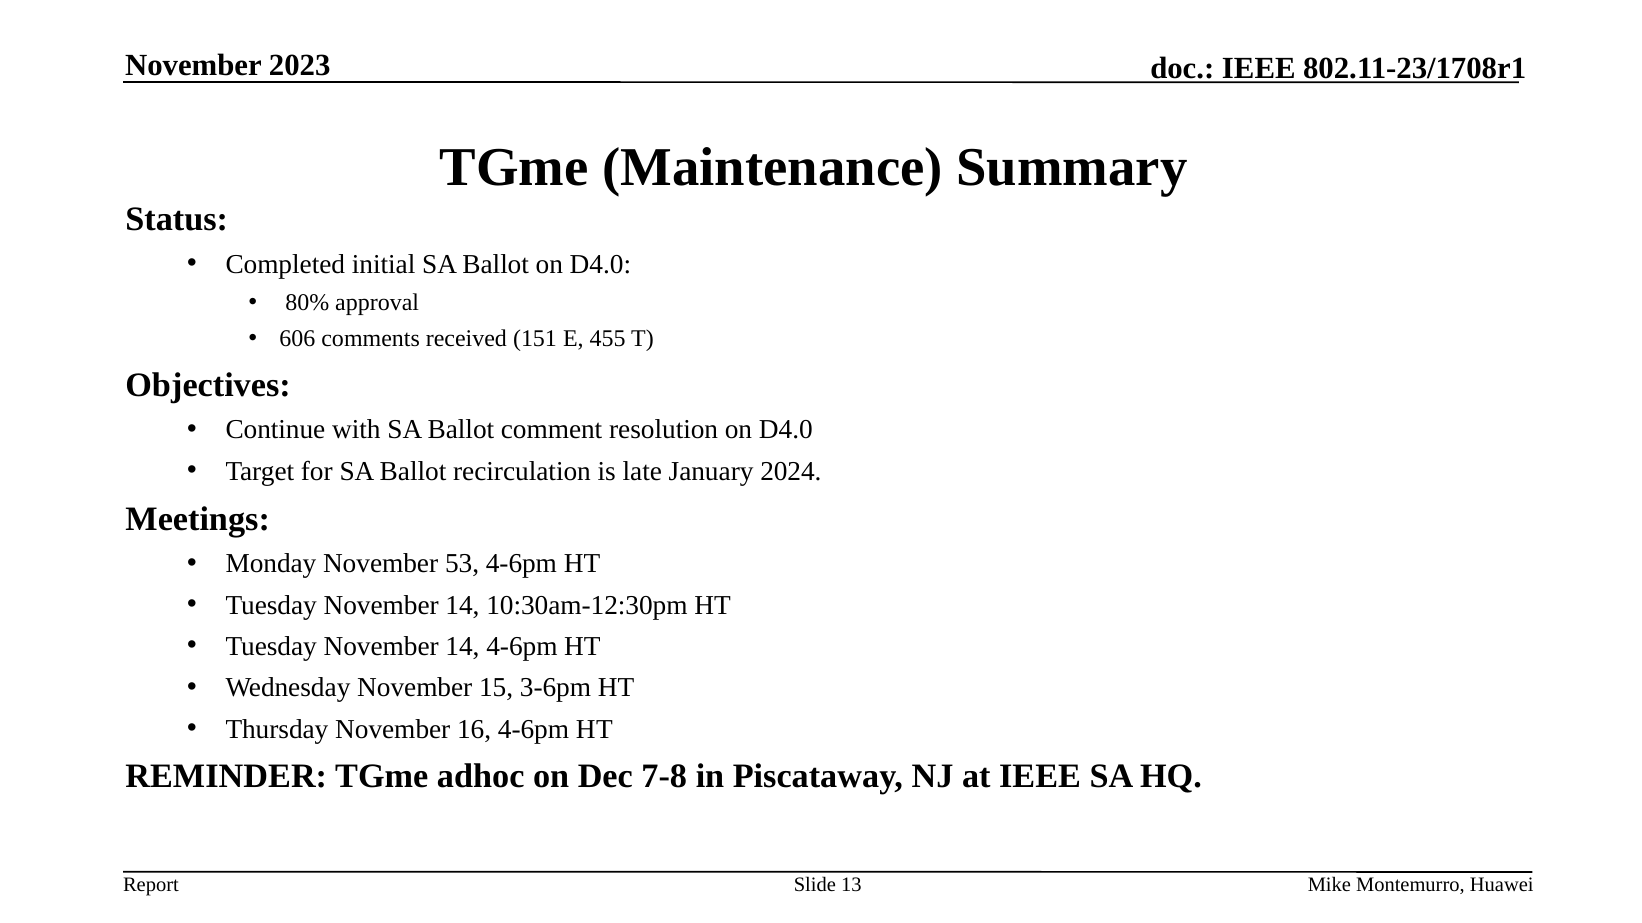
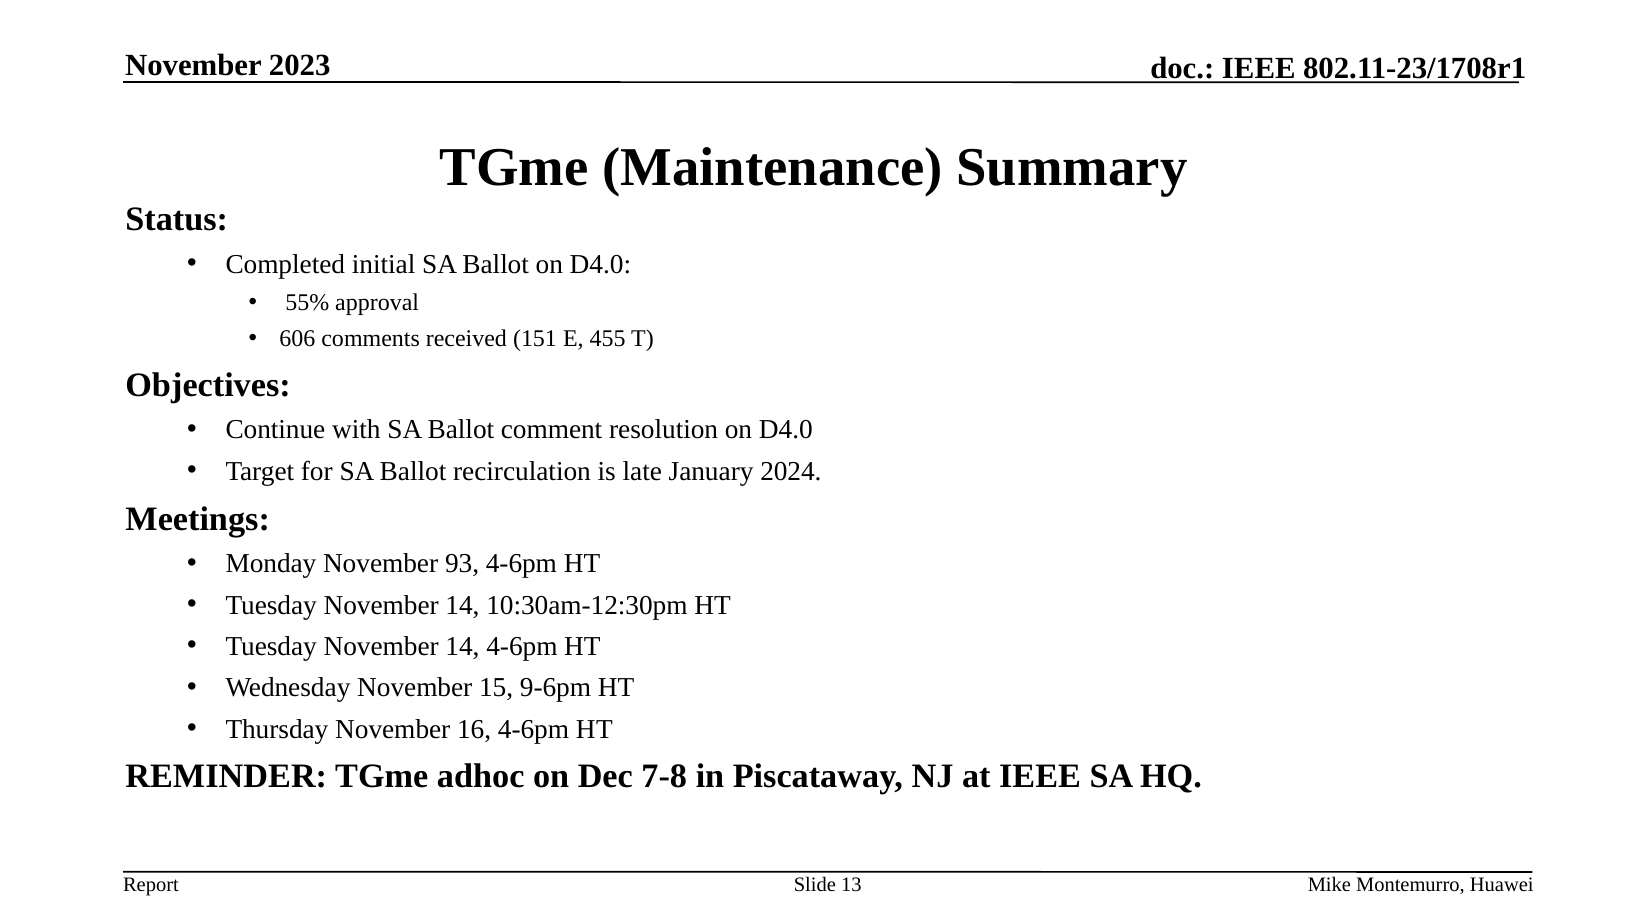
80%: 80% -> 55%
53: 53 -> 93
3-6pm: 3-6pm -> 9-6pm
